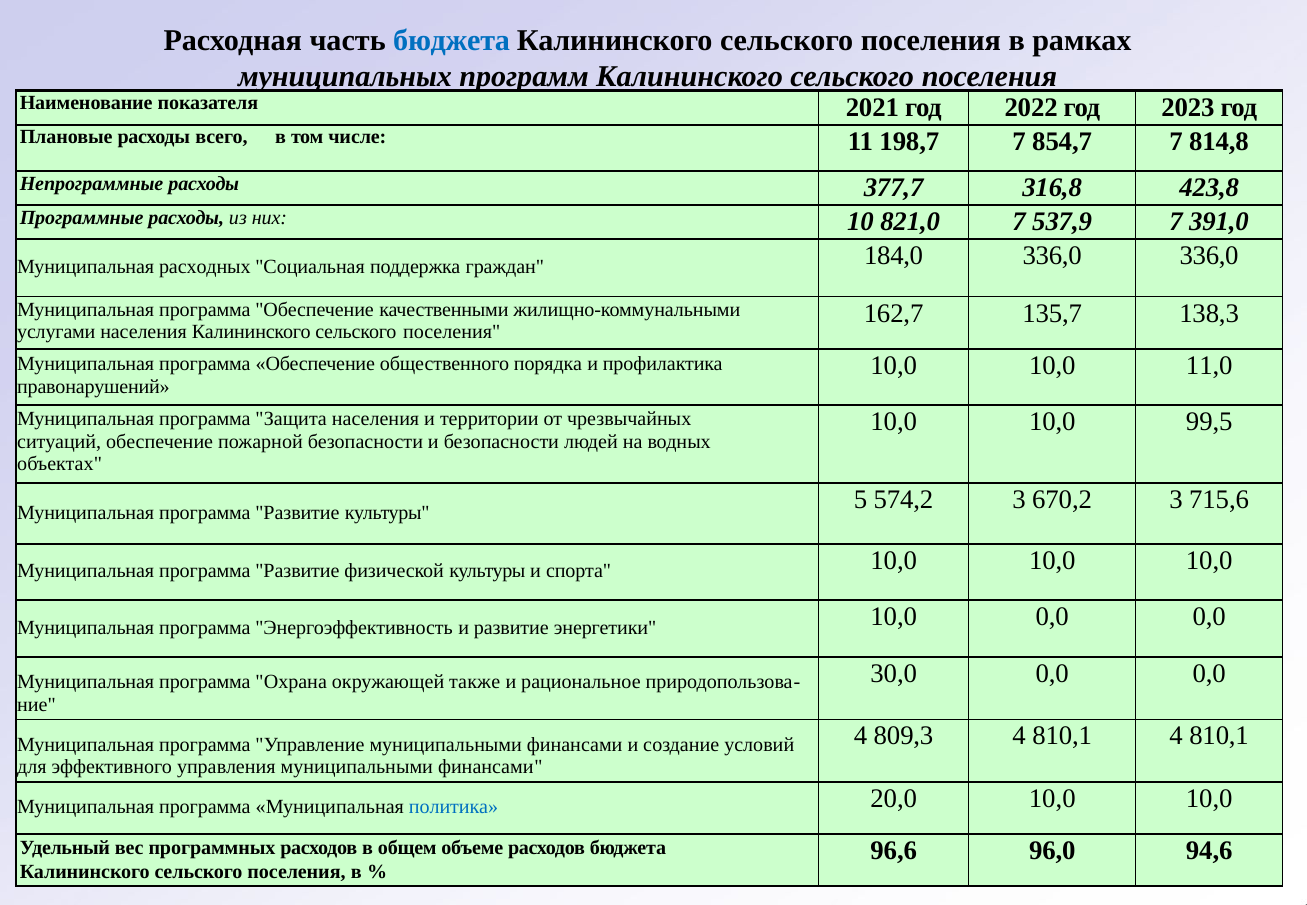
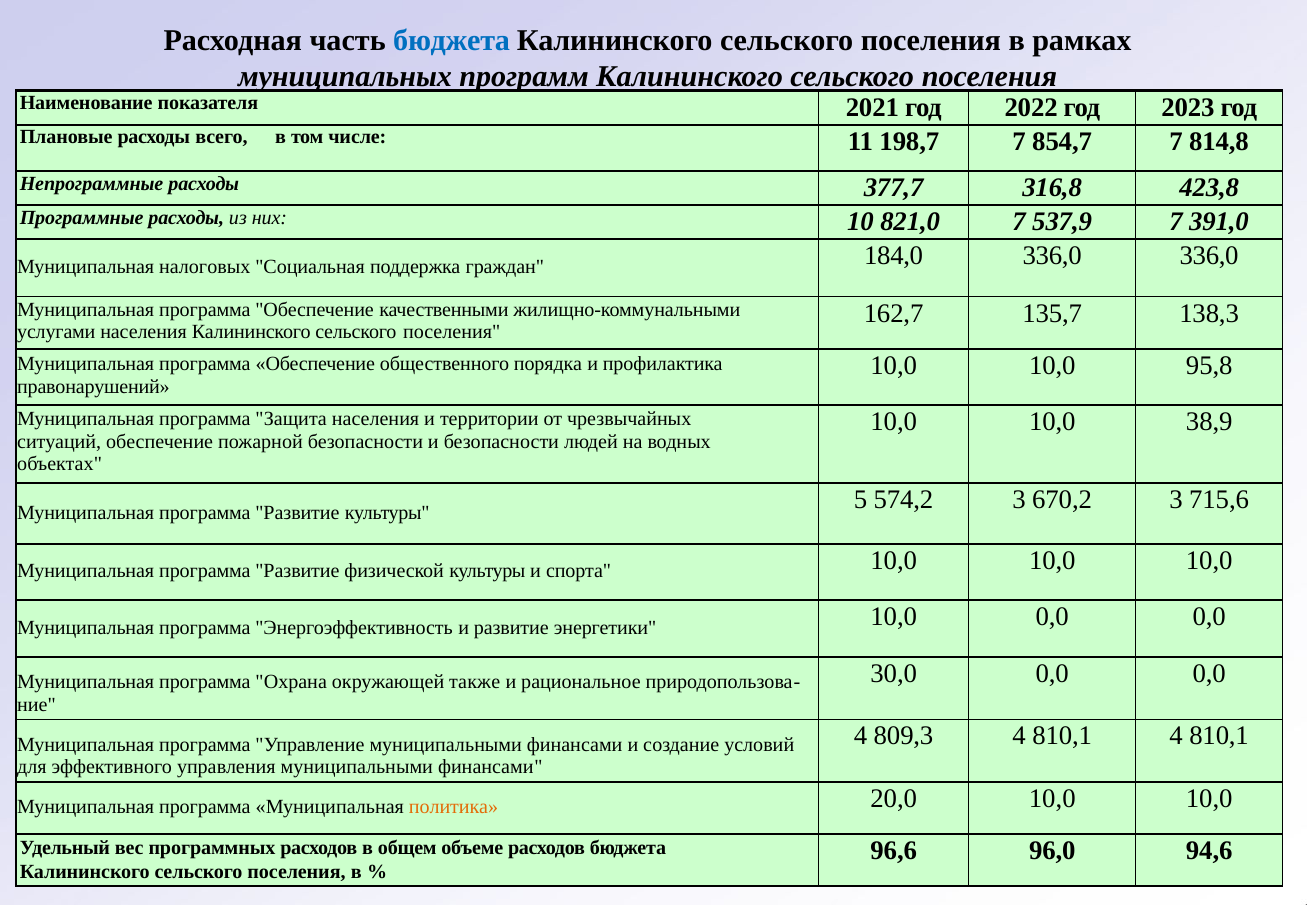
расходных: расходных -> налоговых
11,0: 11,0 -> 95,8
99,5: 99,5 -> 38,9
политика colour: blue -> orange
